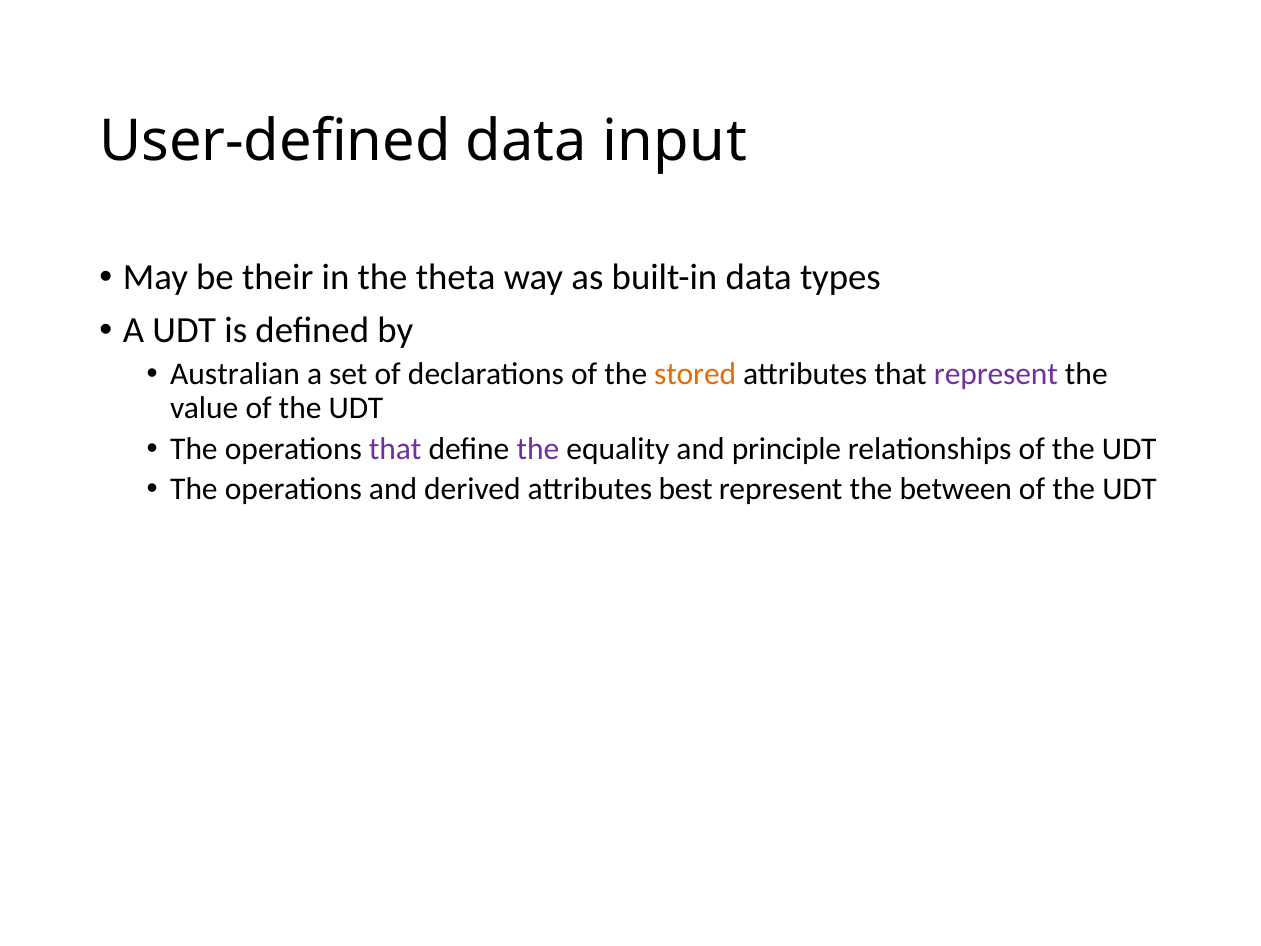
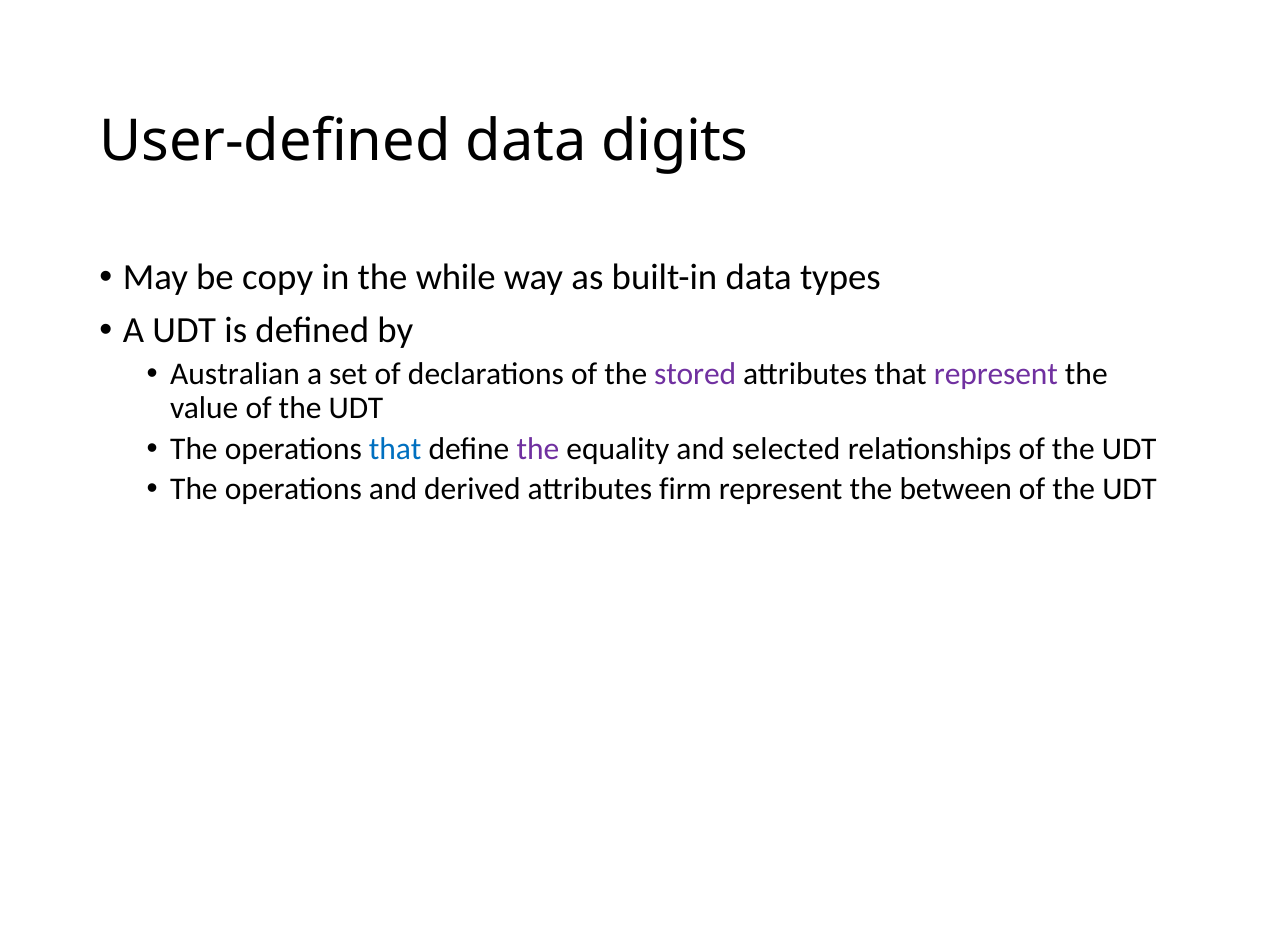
input: input -> digits
their: their -> copy
theta: theta -> while
stored colour: orange -> purple
that at (395, 449) colour: purple -> blue
principle: principle -> selected
best: best -> firm
